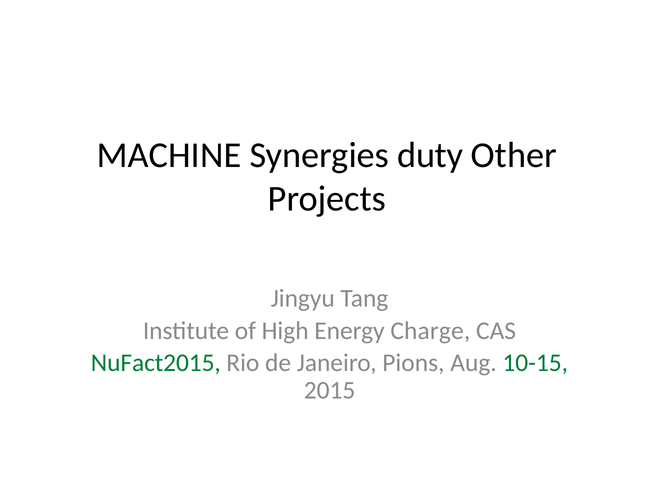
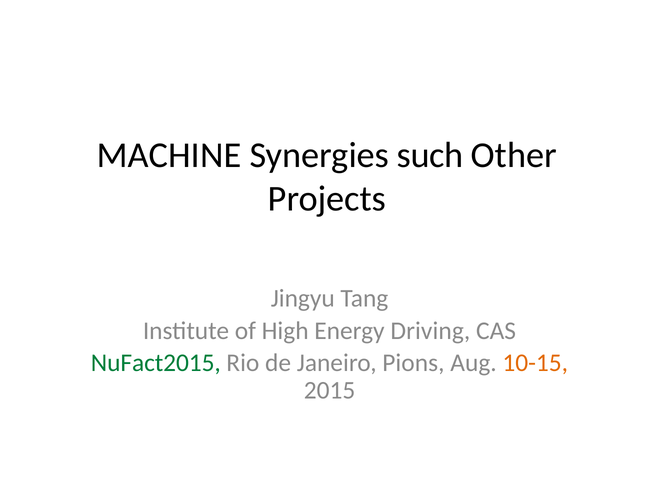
duty: duty -> such
Charge: Charge -> Driving
10-15 colour: green -> orange
